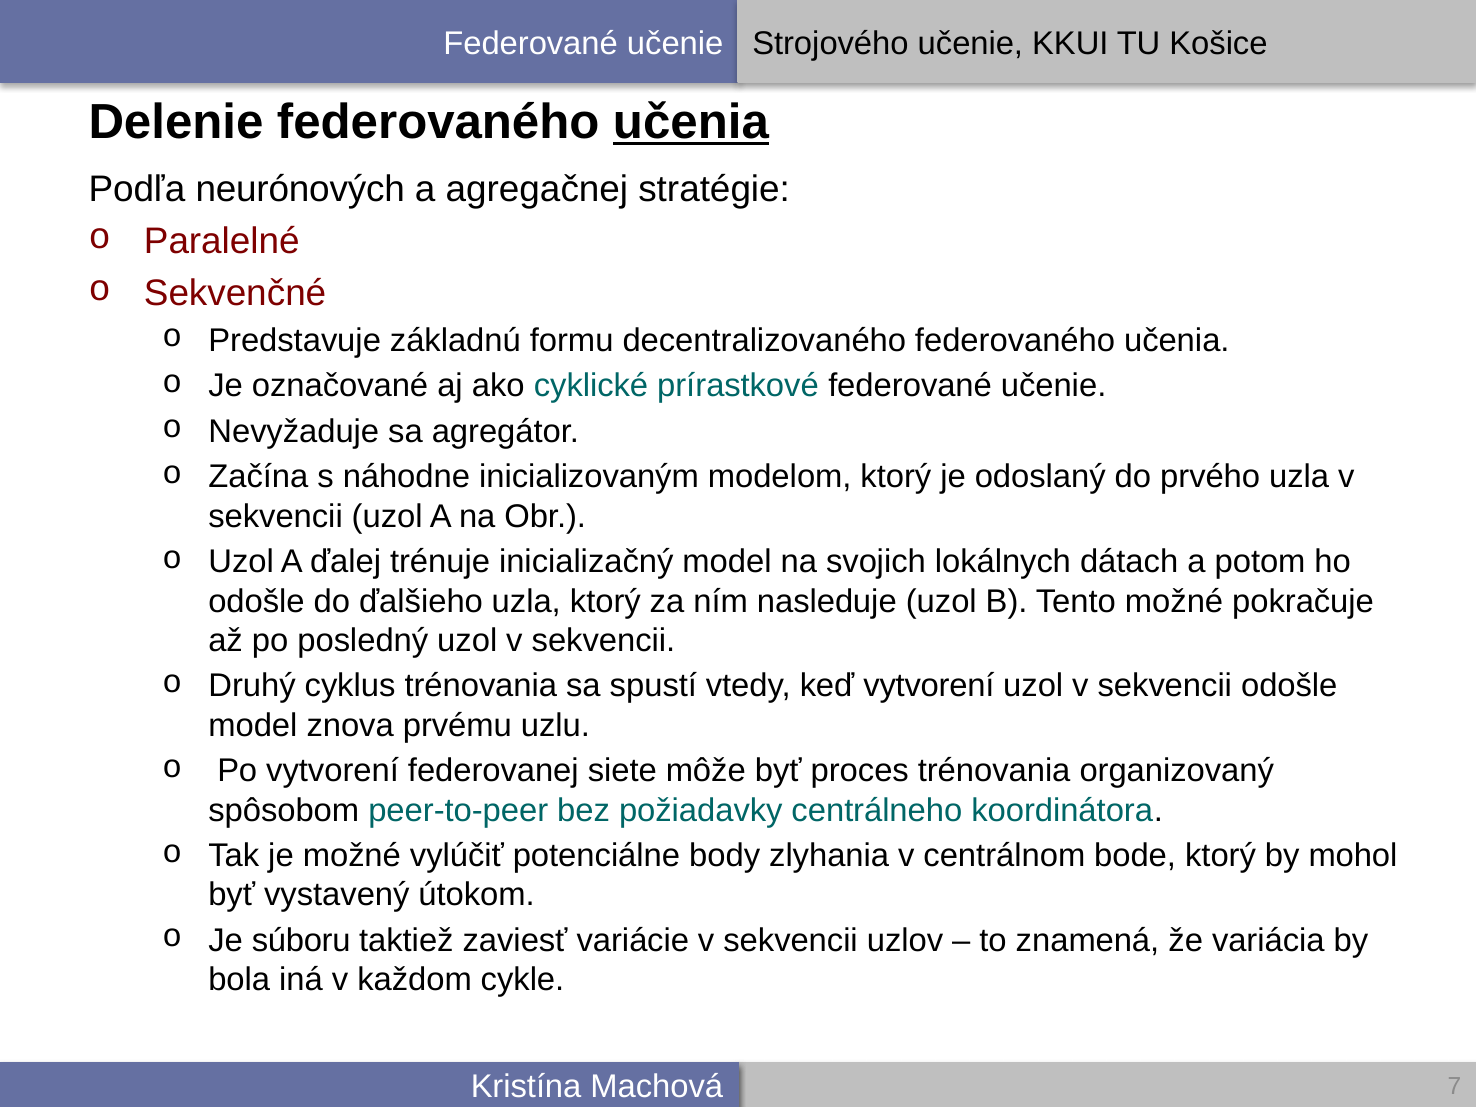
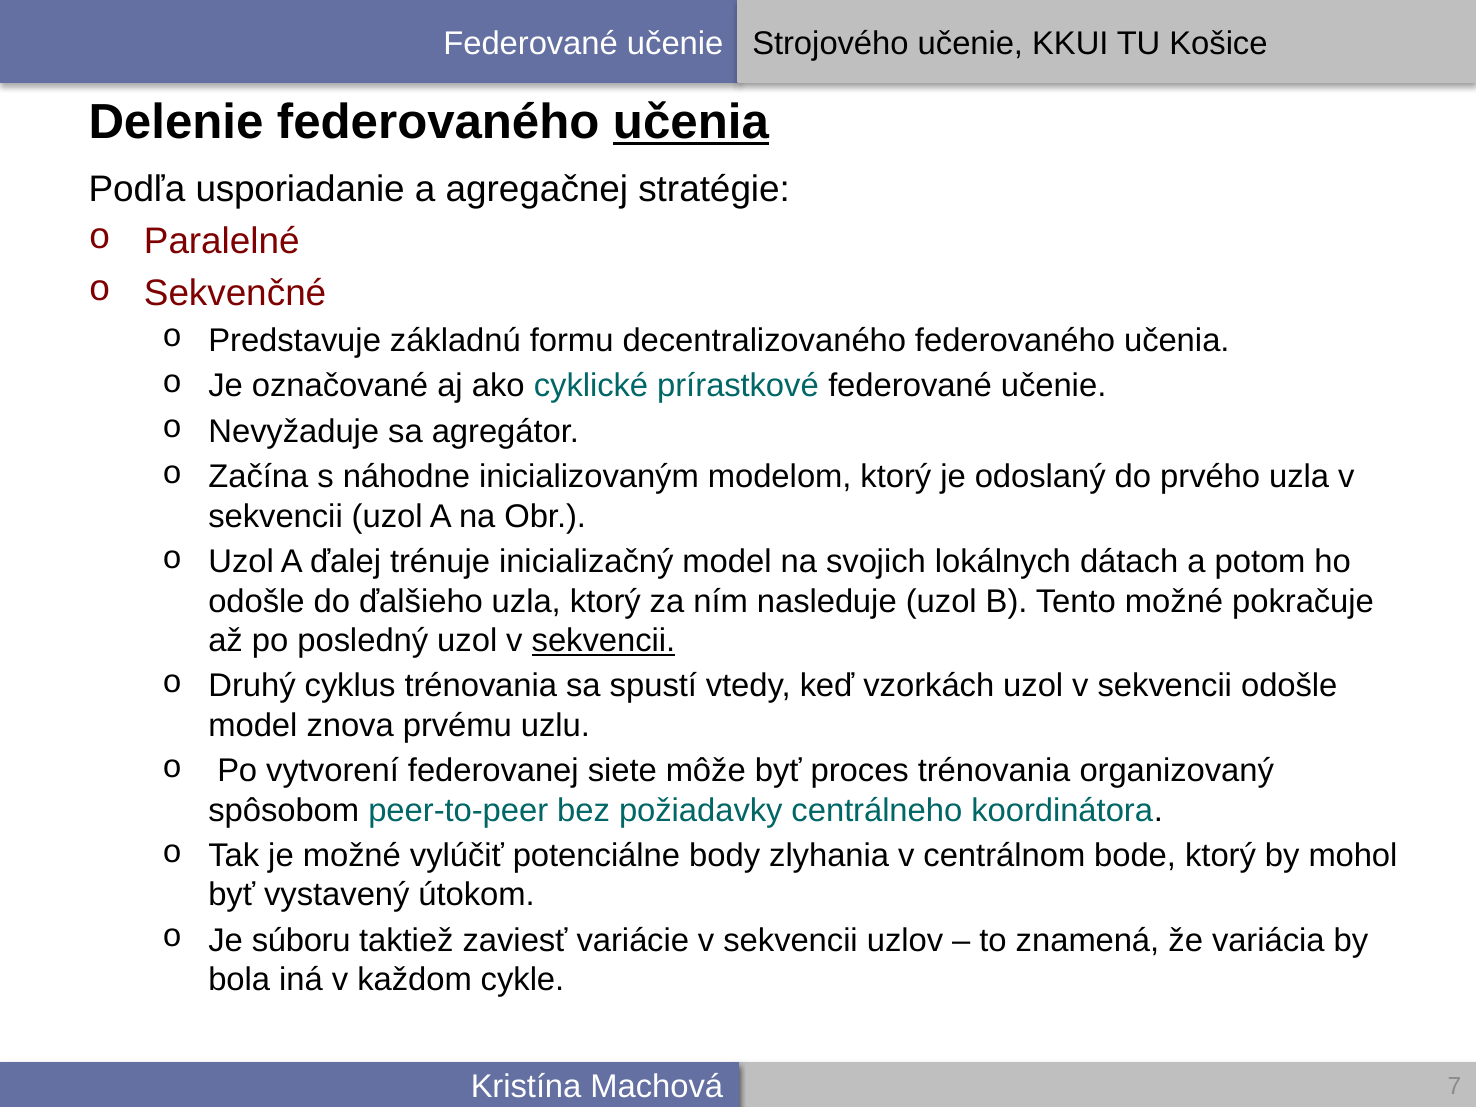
neurónových: neurónových -> usporiadanie
sekvencii at (603, 641) underline: none -> present
keď vytvorení: vytvorení -> vzorkách
